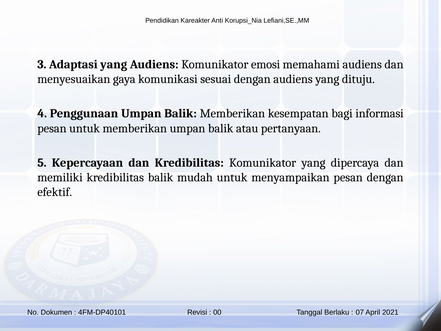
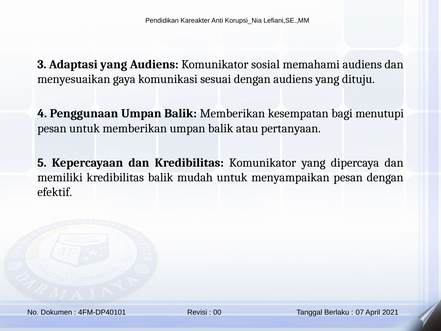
emosi: emosi -> sosial
informasi: informasi -> menutupi
